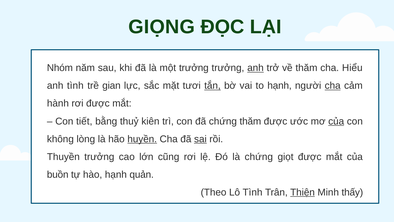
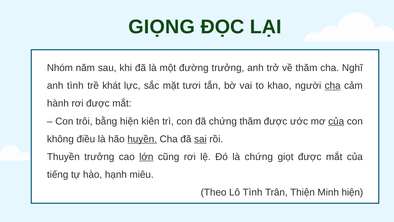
một trưởng: trưởng -> đường
anh at (255, 68) underline: present -> none
Hiểu: Hiểu -> Nghĩ
gian: gian -> khát
tắn underline: present -> none
to hạnh: hạnh -> khao
tiết: tiết -> trôi
bằng thuỷ: thuỷ -> hiện
lòng: lòng -> điều
lớn underline: none -> present
buồn: buồn -> tiếng
quản: quản -> miêu
Thiện underline: present -> none
Minh thấy: thấy -> hiện
